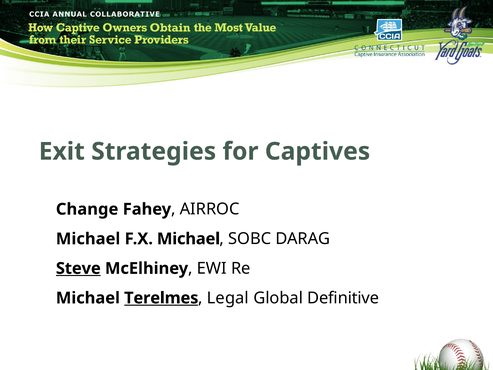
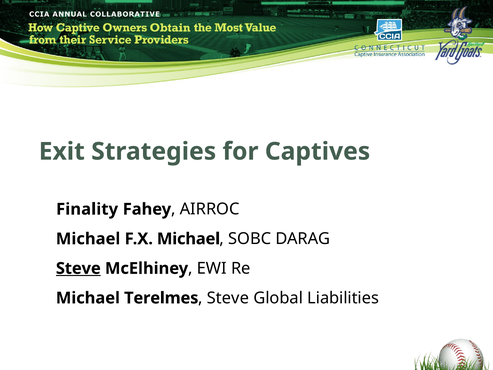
Change: Change -> Finality
Terelmes underline: present -> none
Legal at (228, 298): Legal -> Steve
Definitive: Definitive -> Liabilities
